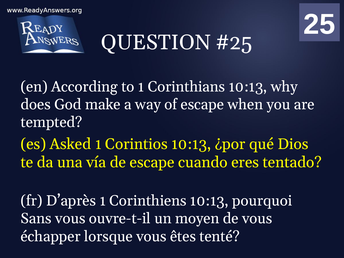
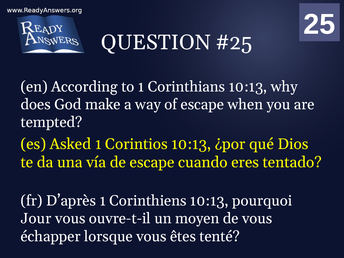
Sans: Sans -> Jour
